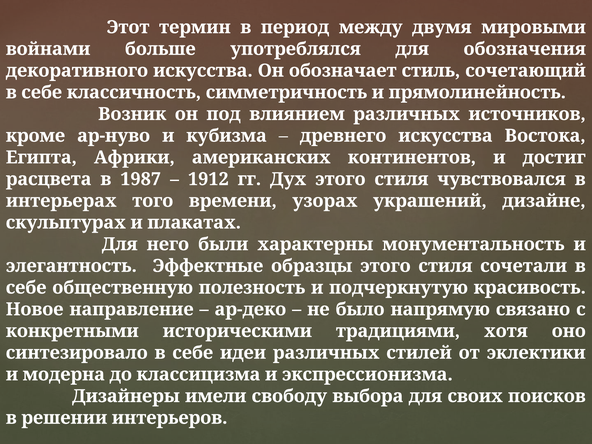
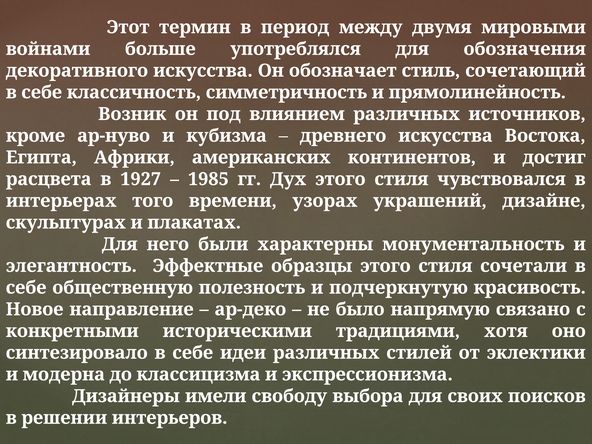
1987: 1987 -> 1927
1912: 1912 -> 1985
